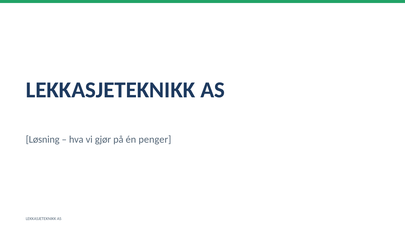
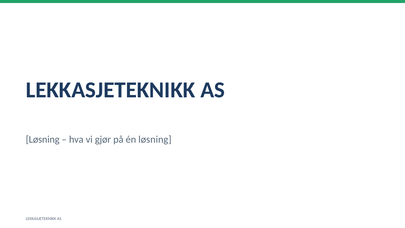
én penger: penger -> løsning
